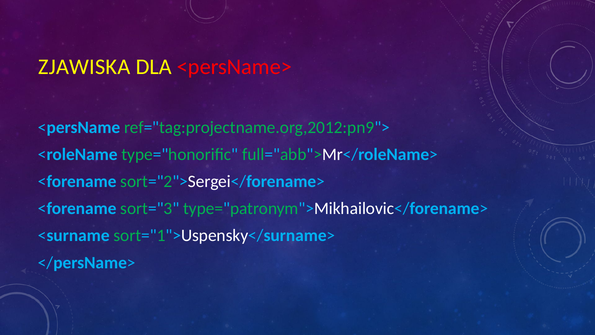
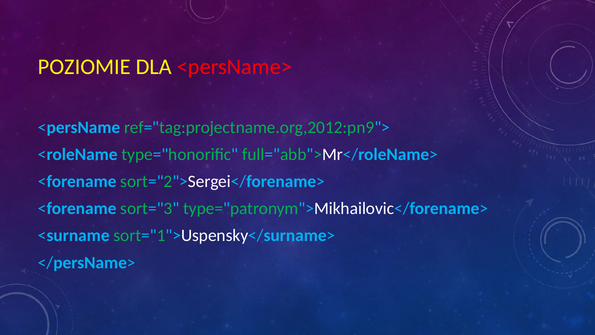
ZJAWISKA: ZJAWISKA -> POZIOMIE
